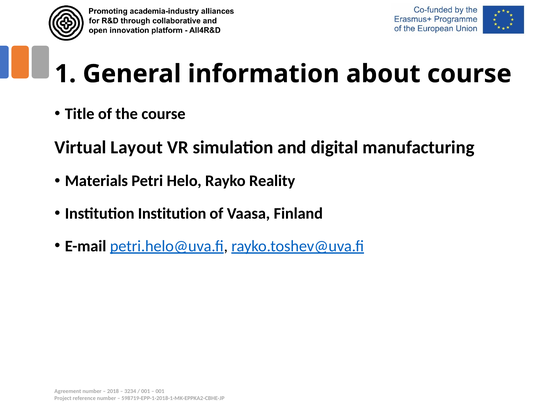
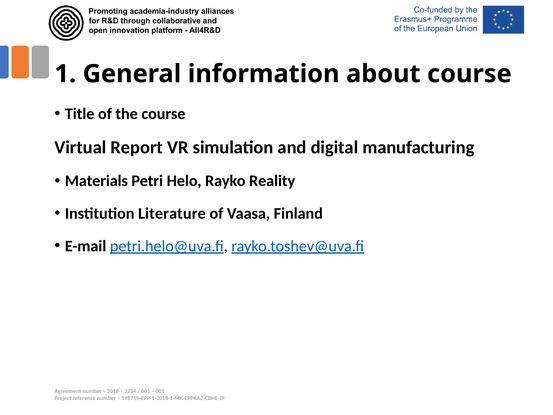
Layout: Layout -> Report
Institution Institution: Institution -> Literature
